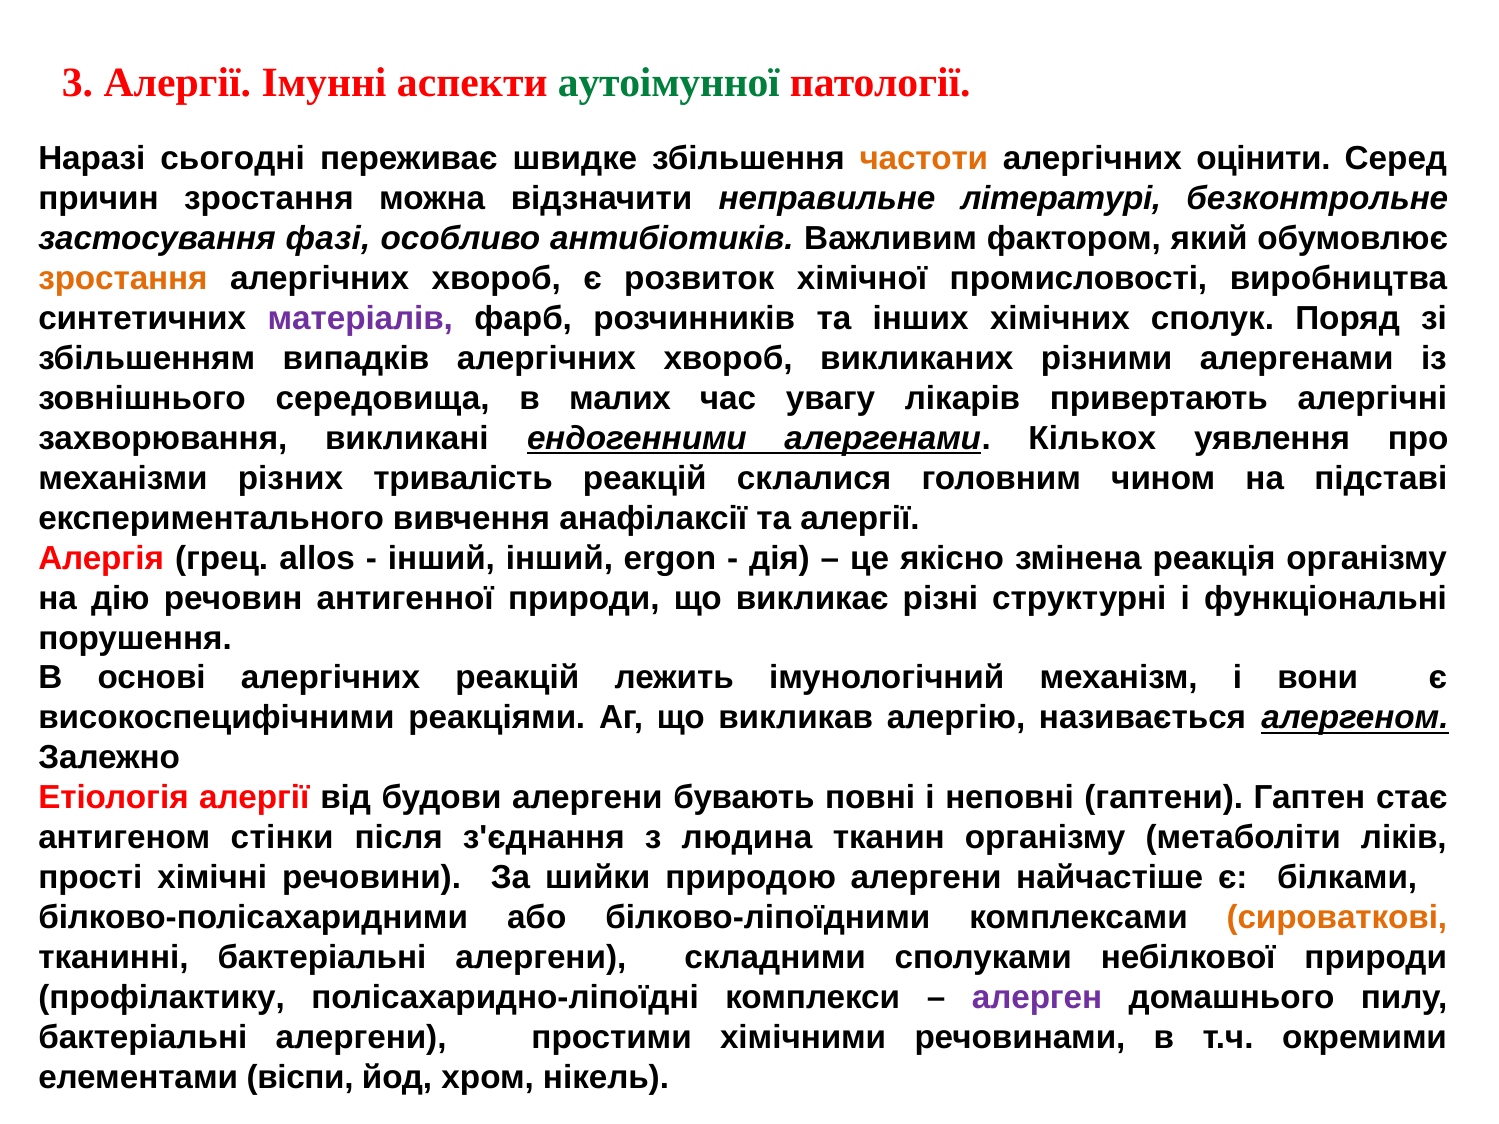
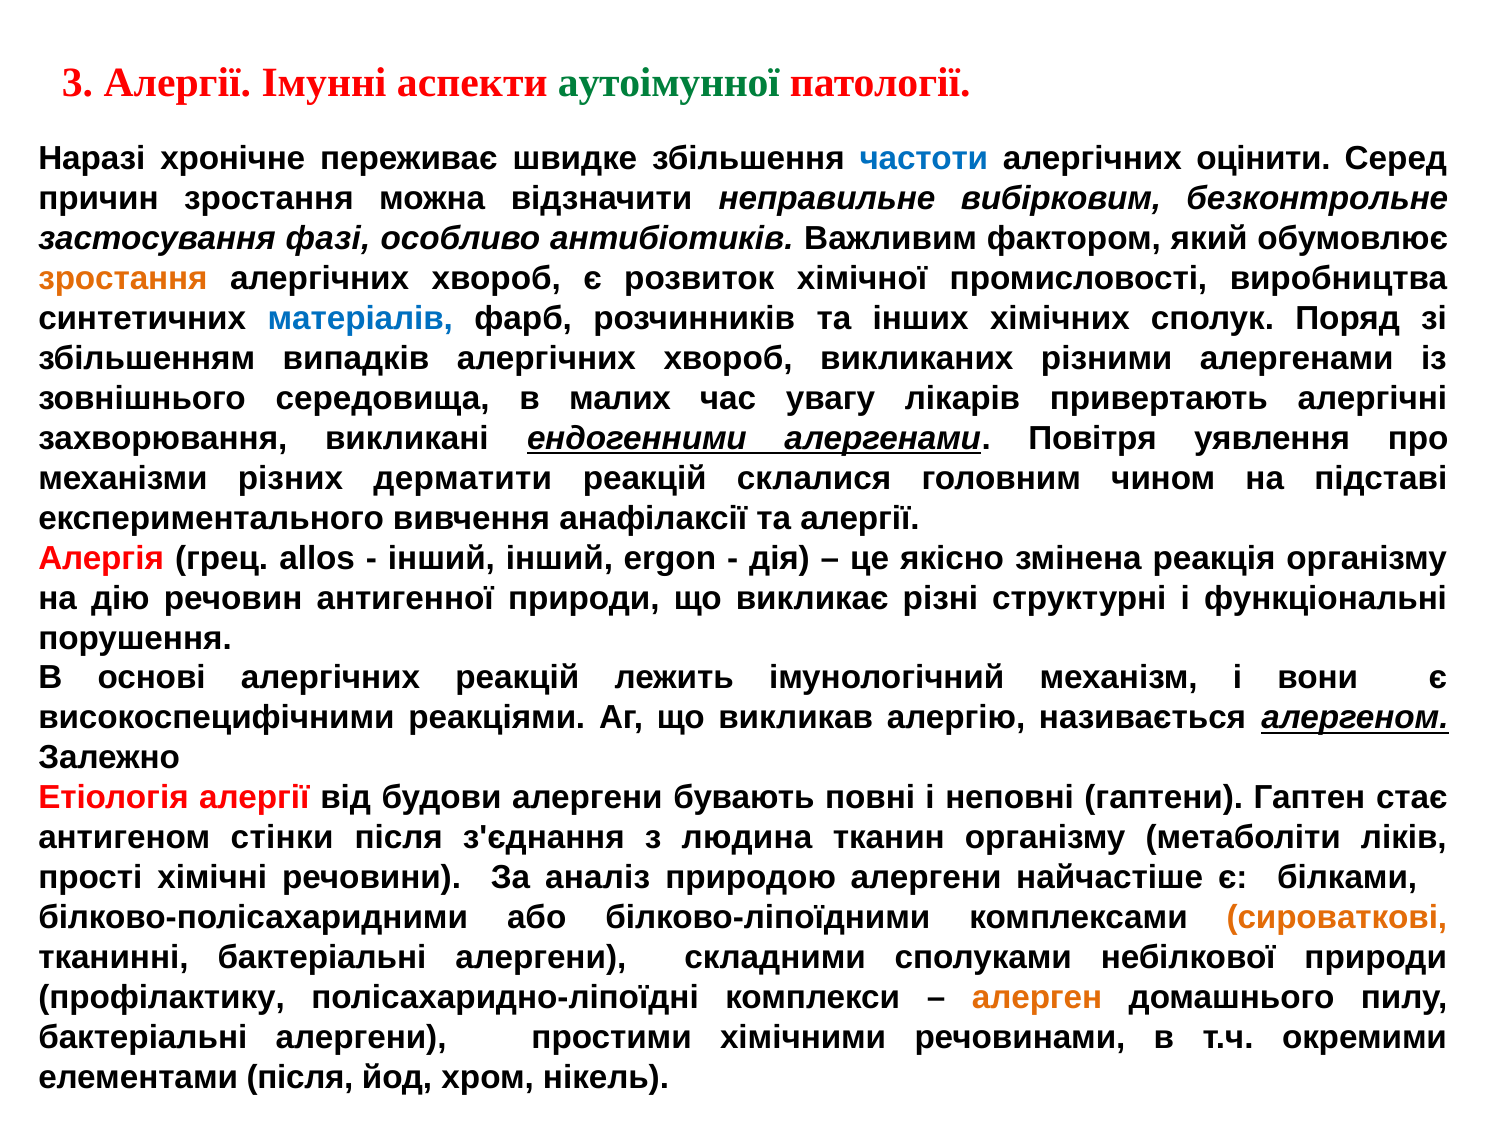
сьогодні: сьогодні -> хронічне
частоти colour: orange -> blue
літературі: літературі -> вибірковим
матеріалів colour: purple -> blue
Кількох: Кількох -> Повітря
тривалість: тривалість -> дерматити
шийки: шийки -> аналіз
алерген colour: purple -> orange
елементами віспи: віспи -> після
